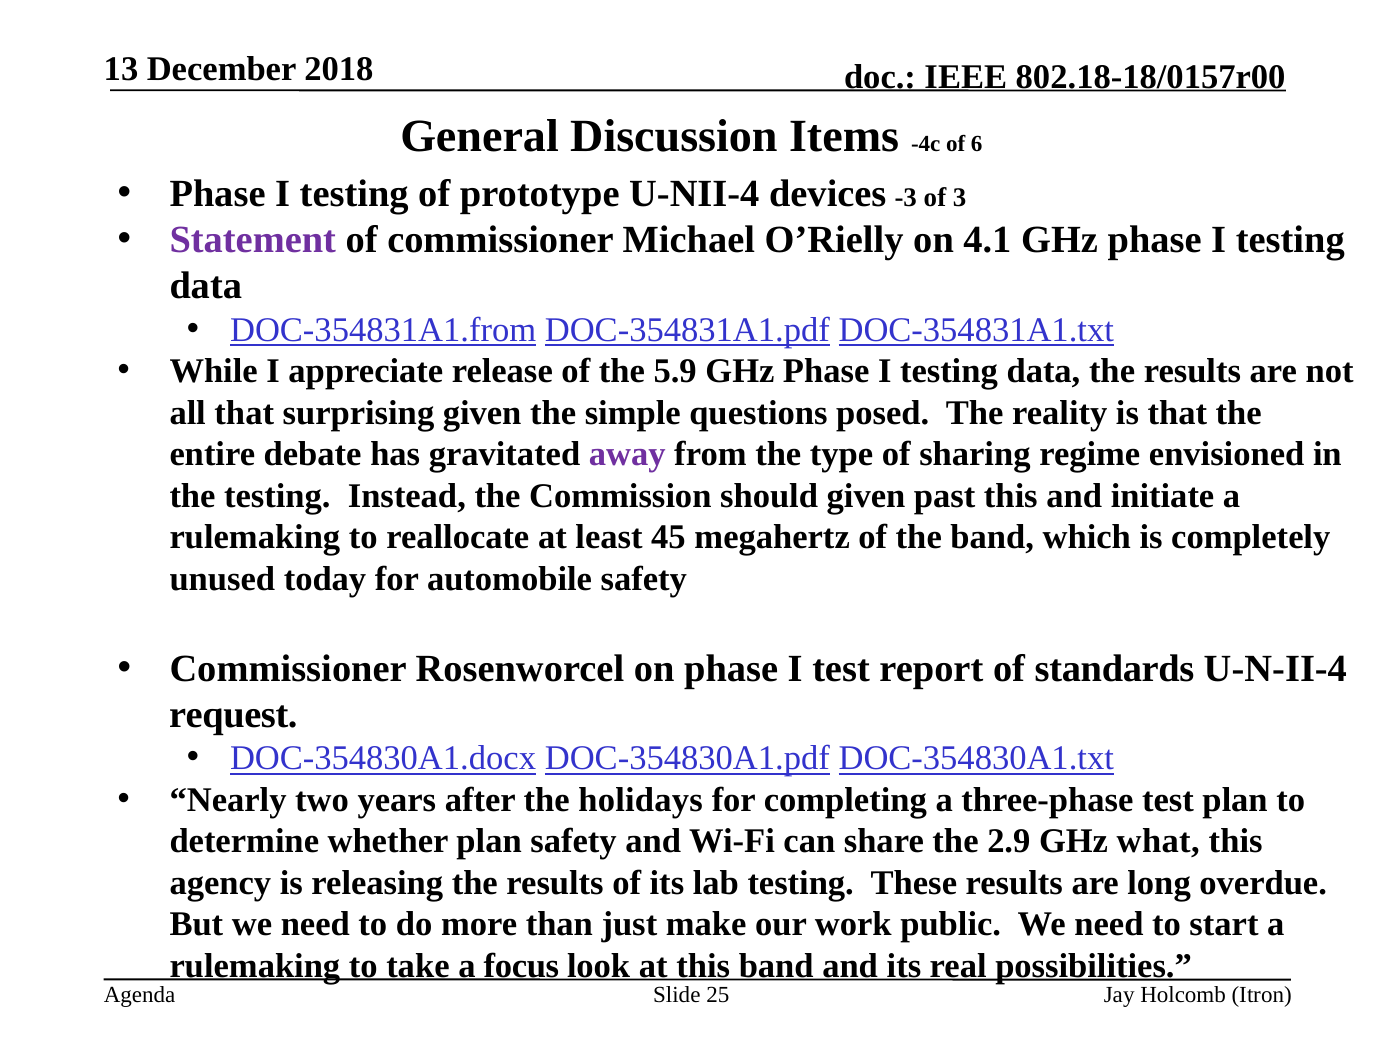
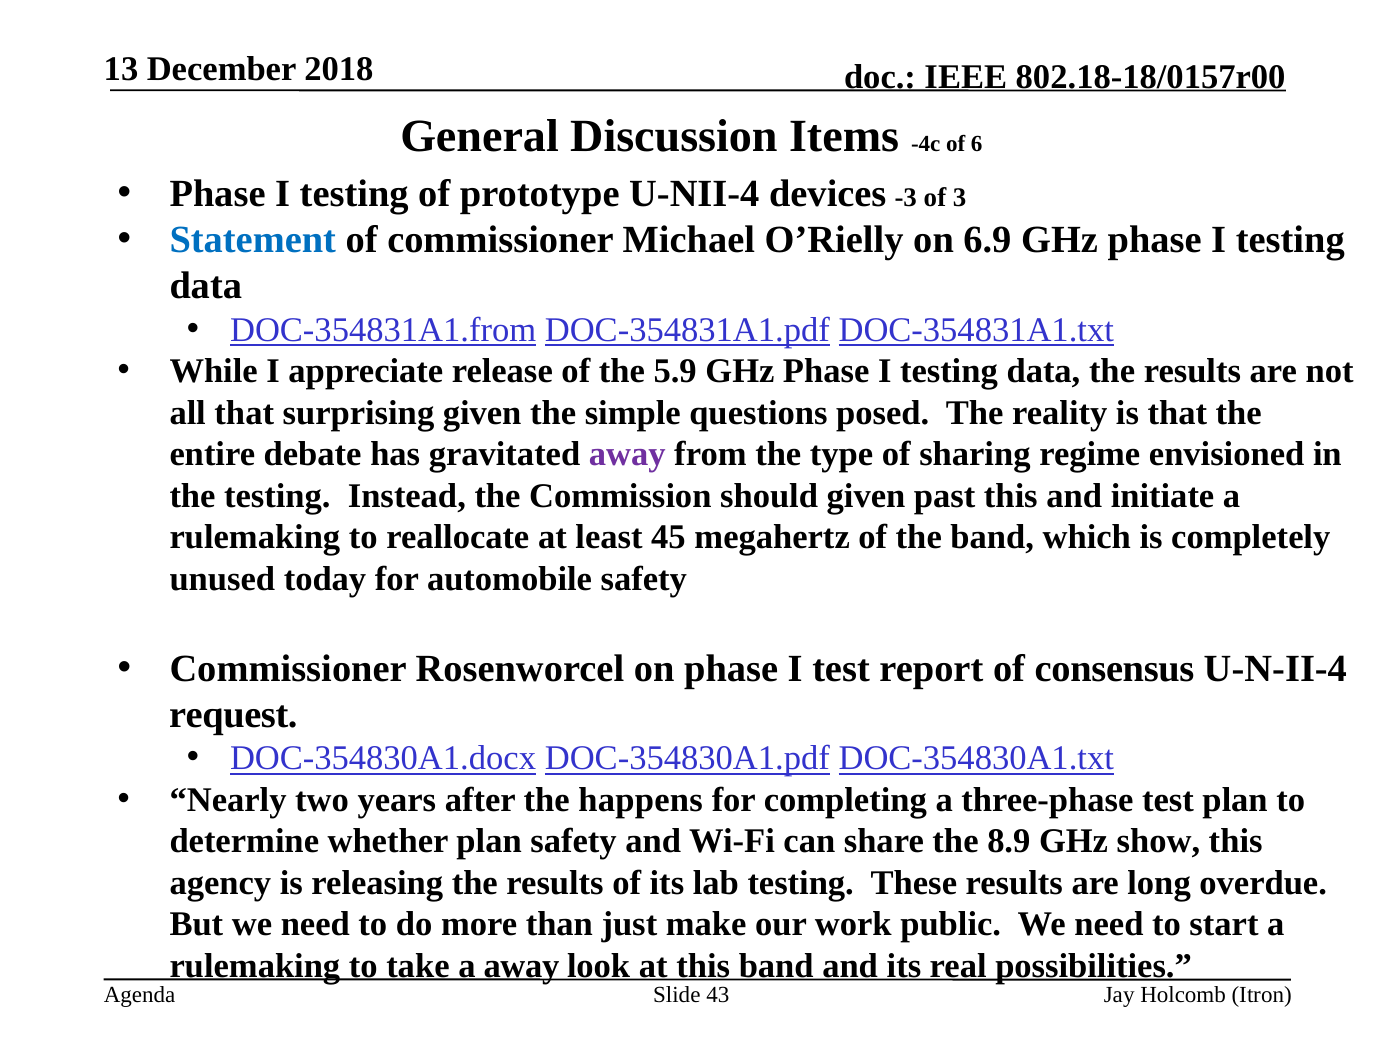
Statement colour: purple -> blue
4.1: 4.1 -> 6.9
standards: standards -> consensus
holidays: holidays -> happens
2.9: 2.9 -> 8.9
what: what -> show
a focus: focus -> away
25: 25 -> 43
